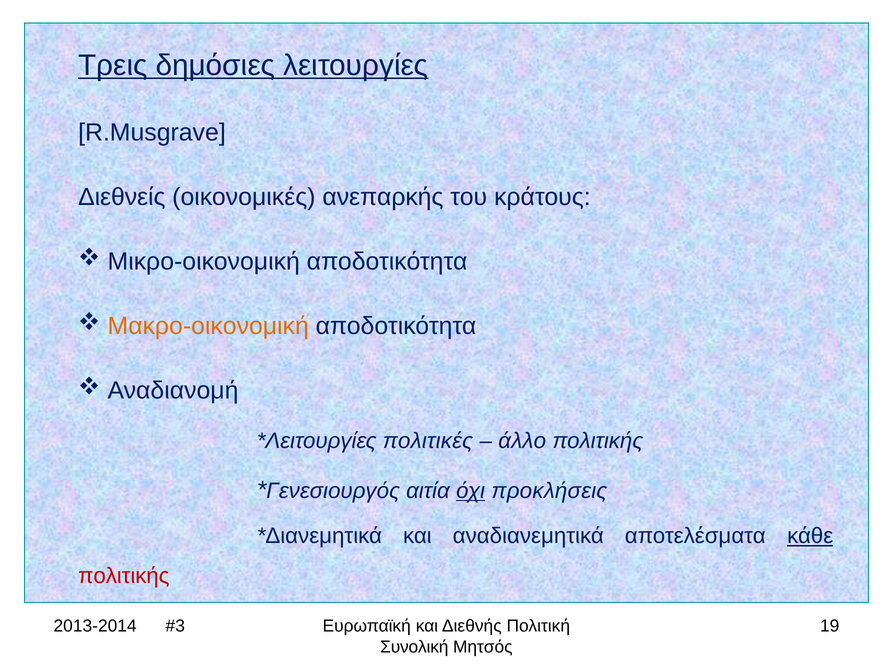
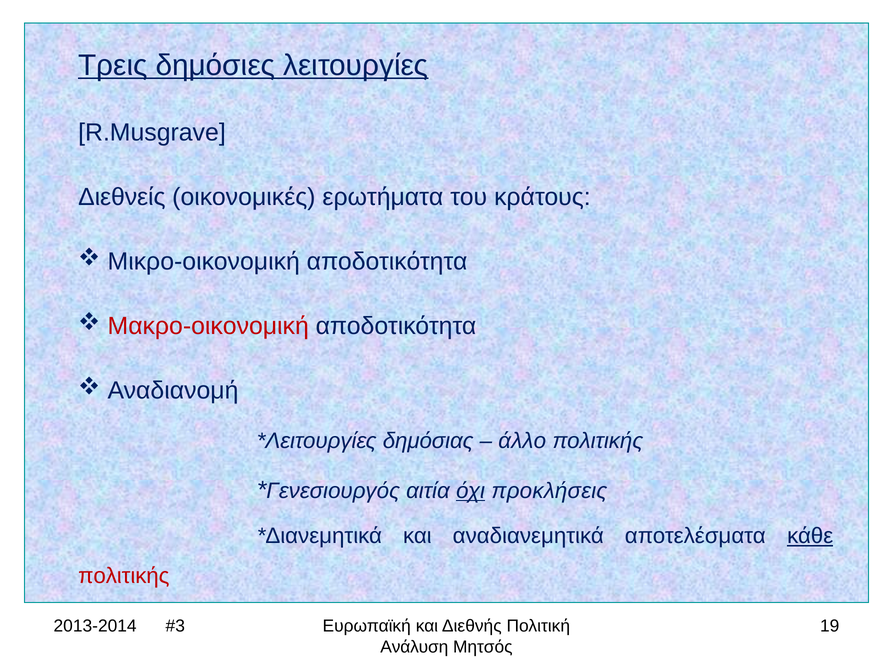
ανεπαρκής: ανεπαρκής -> ερωτήματα
Μακρο-οικονομική colour: orange -> red
πολιτικές: πολιτικές -> δημόσιας
Συνολική: Συνολική -> Ανάλυση
